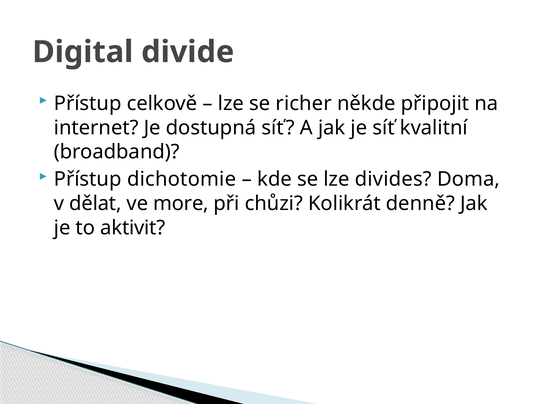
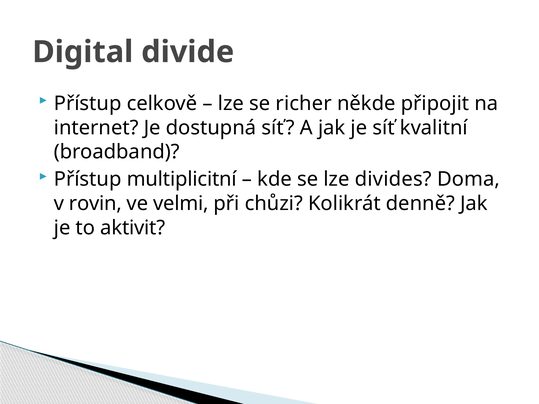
dichotomie: dichotomie -> multiplicitní
dělat: dělat -> rovin
more: more -> velmi
